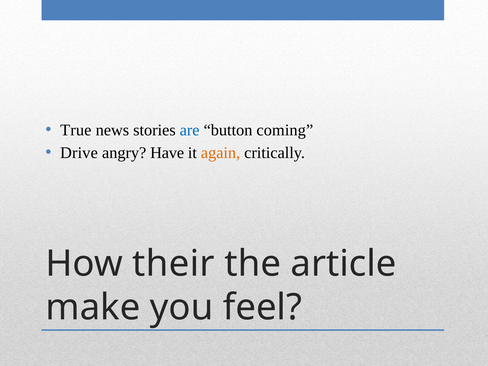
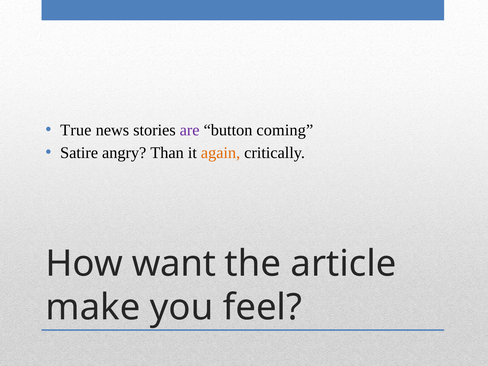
are colour: blue -> purple
Drive: Drive -> Satire
Have: Have -> Than
their: their -> want
